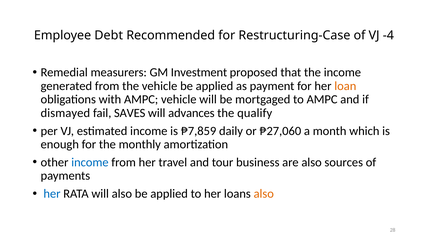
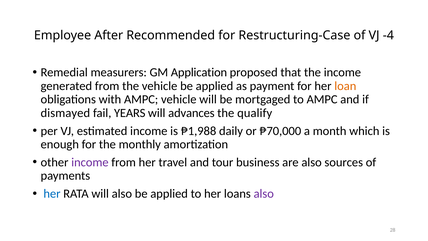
Debt: Debt -> After
Investment: Investment -> Application
SAVES: SAVES -> YEARS
₱7,859: ₱7,859 -> ₱1,988
₱27,060: ₱27,060 -> ₱70,000
income at (90, 162) colour: blue -> purple
also at (264, 194) colour: orange -> purple
